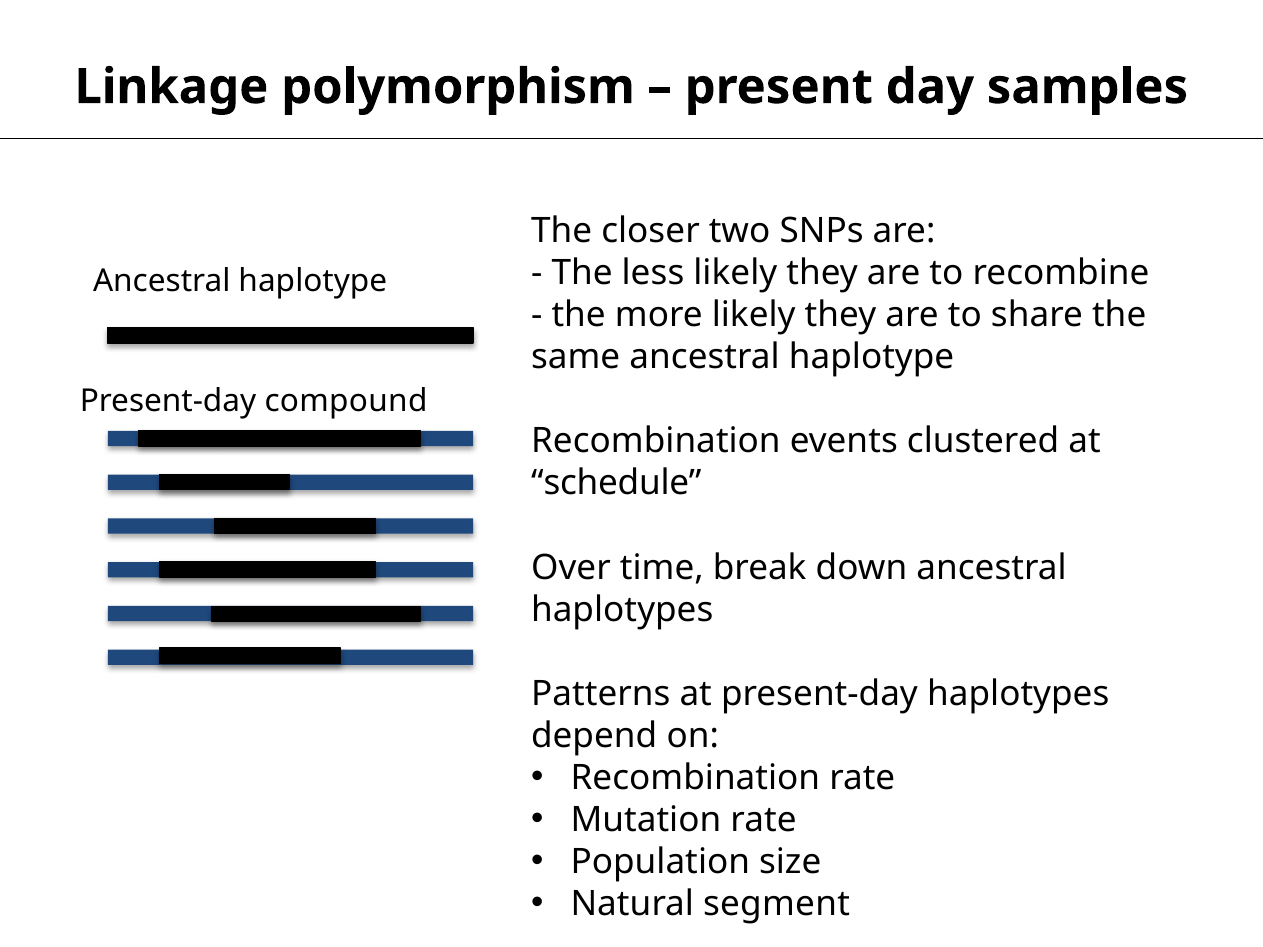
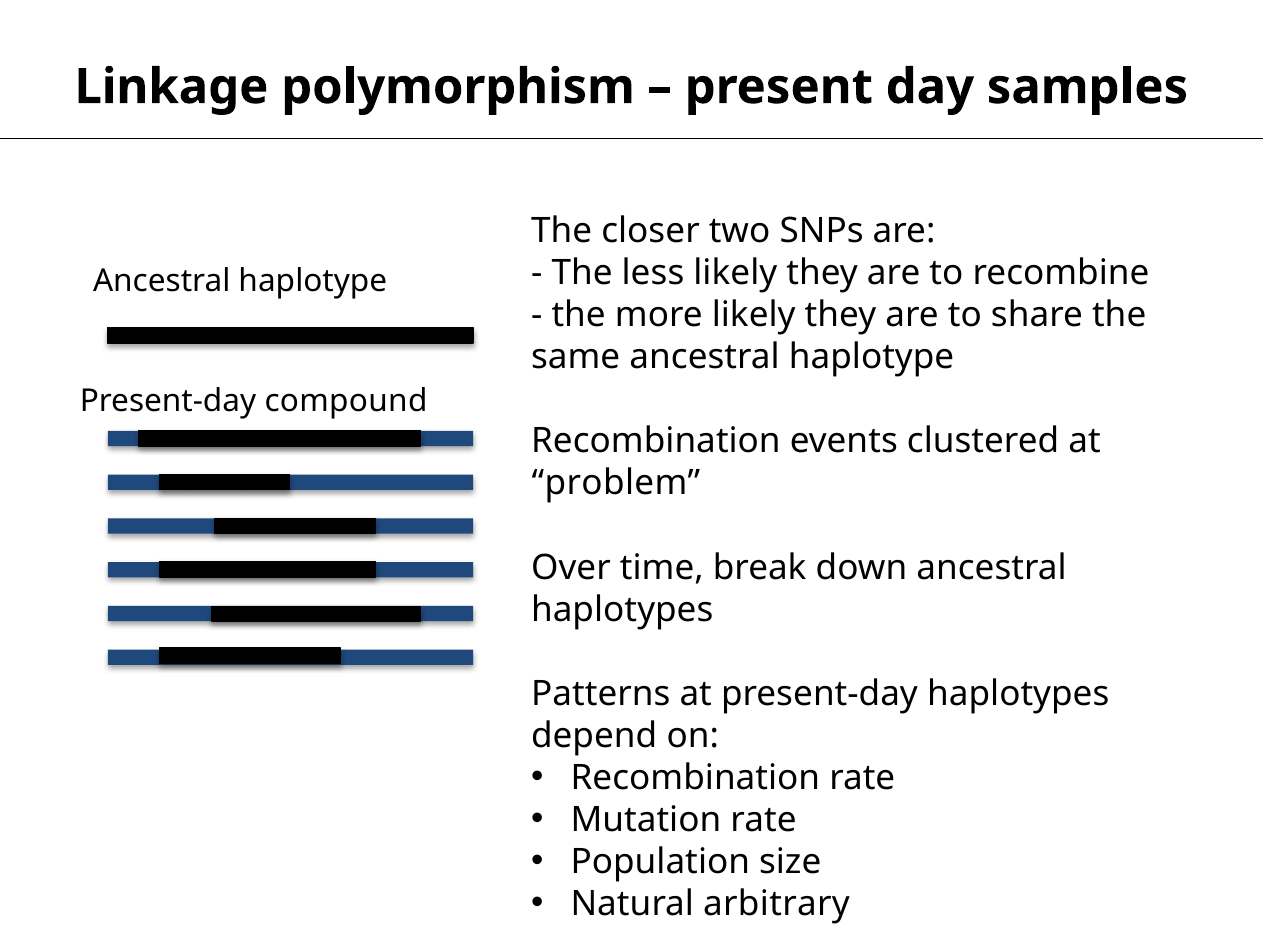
schedule: schedule -> problem
segment: segment -> arbitrary
